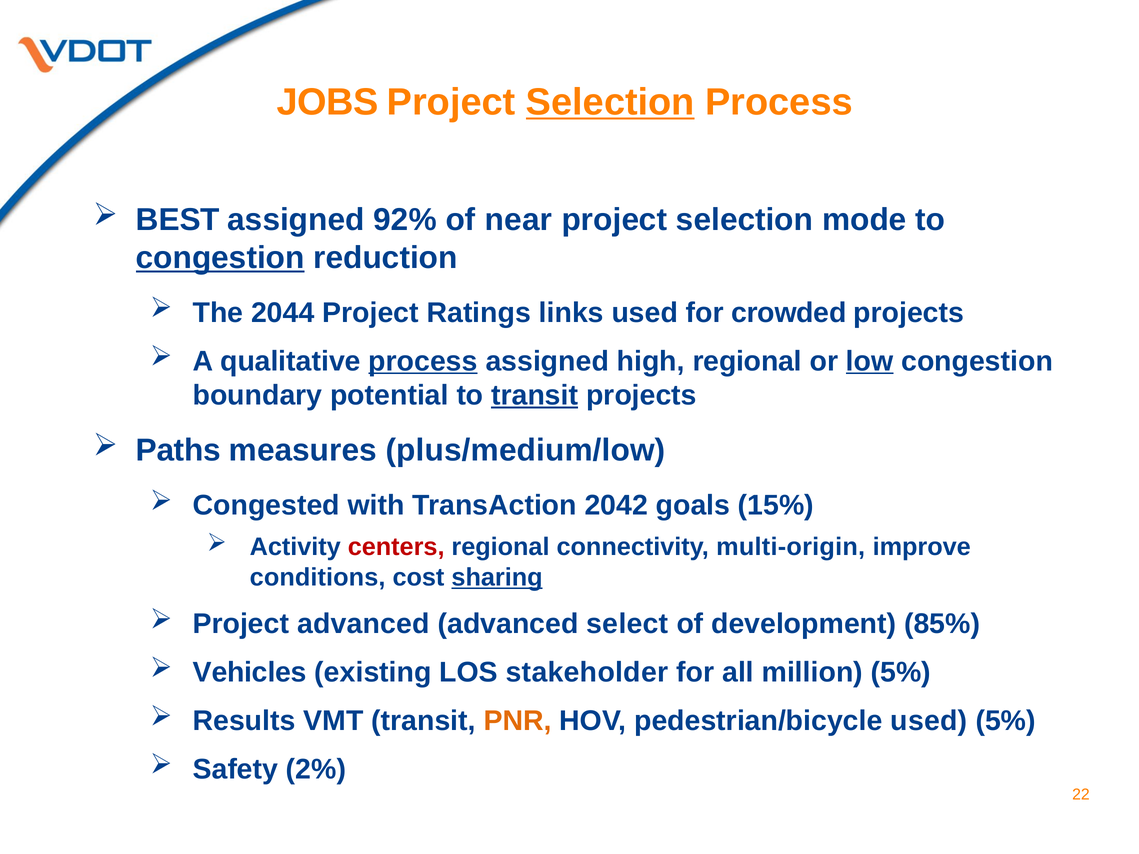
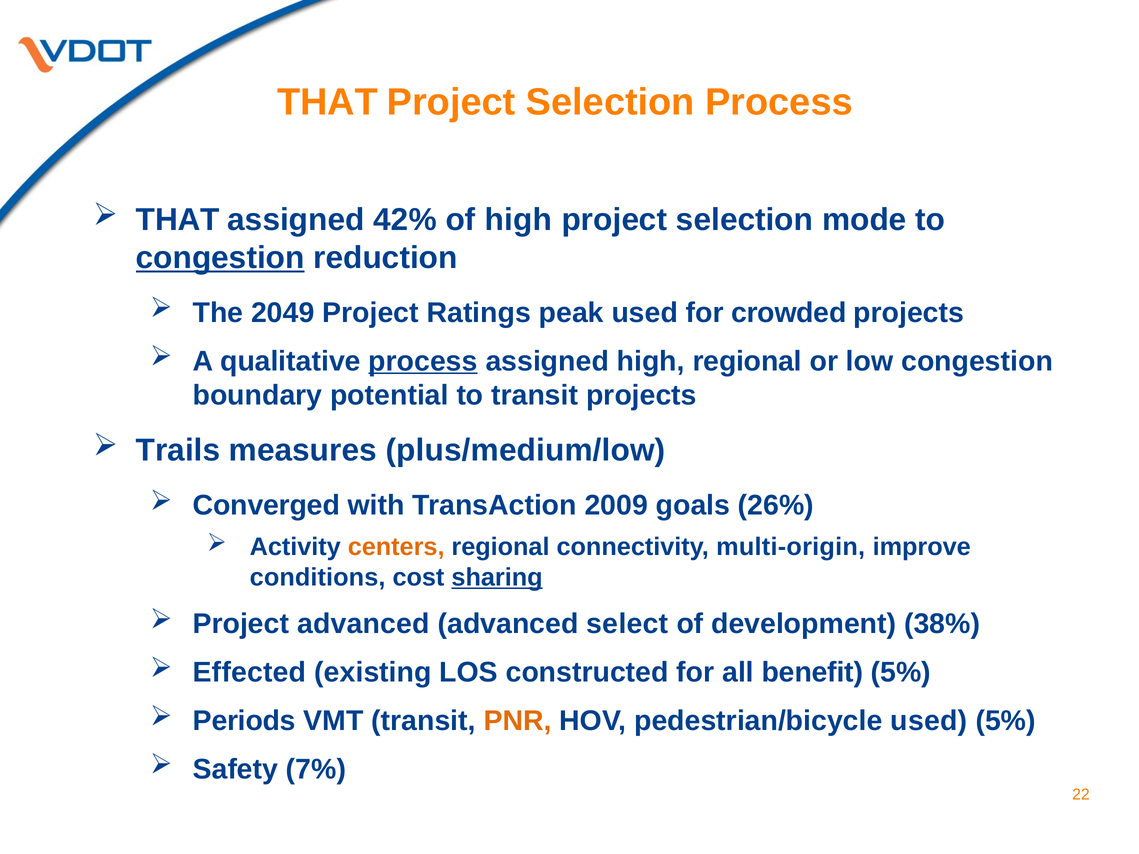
JOBS at (328, 102): JOBS -> THAT
Selection at (610, 102) underline: present -> none
BEST at (178, 220): BEST -> THAT
92%: 92% -> 42%
of near: near -> high
2044: 2044 -> 2049
links: links -> peak
low underline: present -> none
transit at (535, 395) underline: present -> none
Paths: Paths -> Trails
Congested: Congested -> Converged
2042: 2042 -> 2009
15%: 15% -> 26%
centers colour: red -> orange
85%: 85% -> 38%
Vehicles: Vehicles -> Effected
stakeholder: stakeholder -> constructed
million: million -> benefit
Results: Results -> Periods
2%: 2% -> 7%
